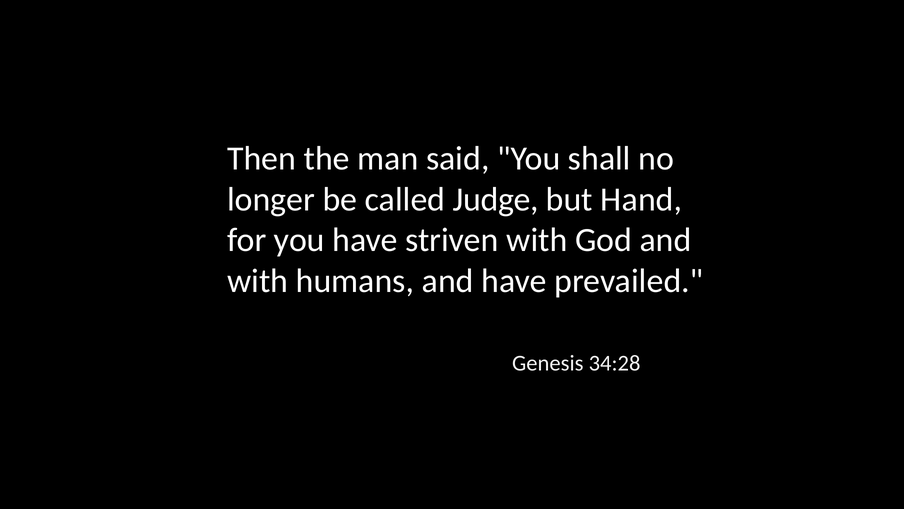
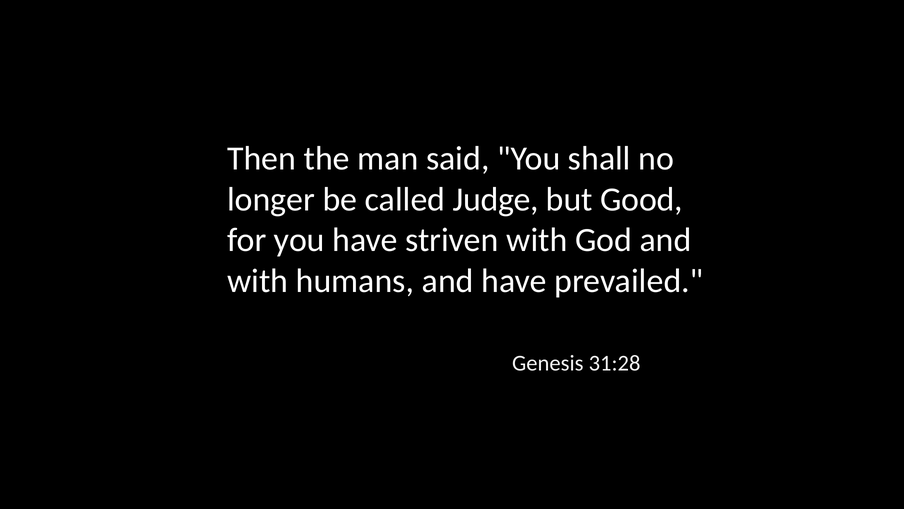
Hand: Hand -> Good
34:28: 34:28 -> 31:28
